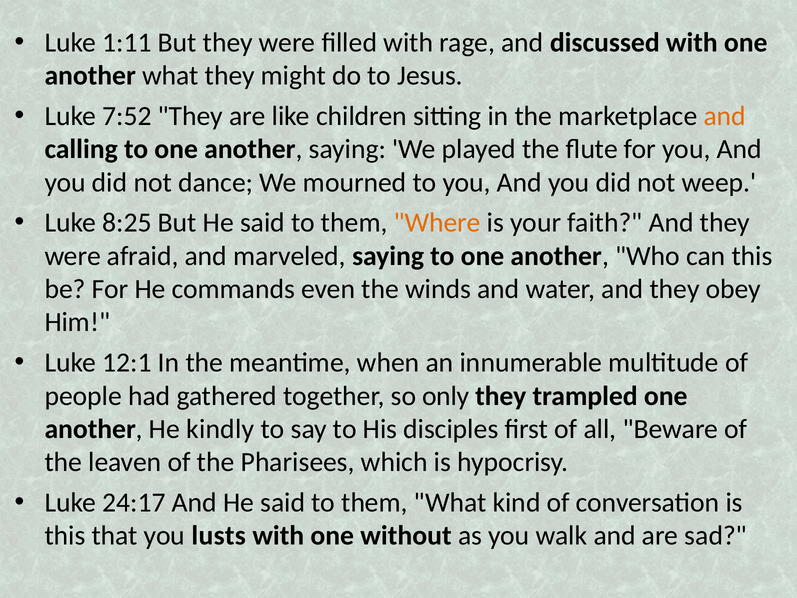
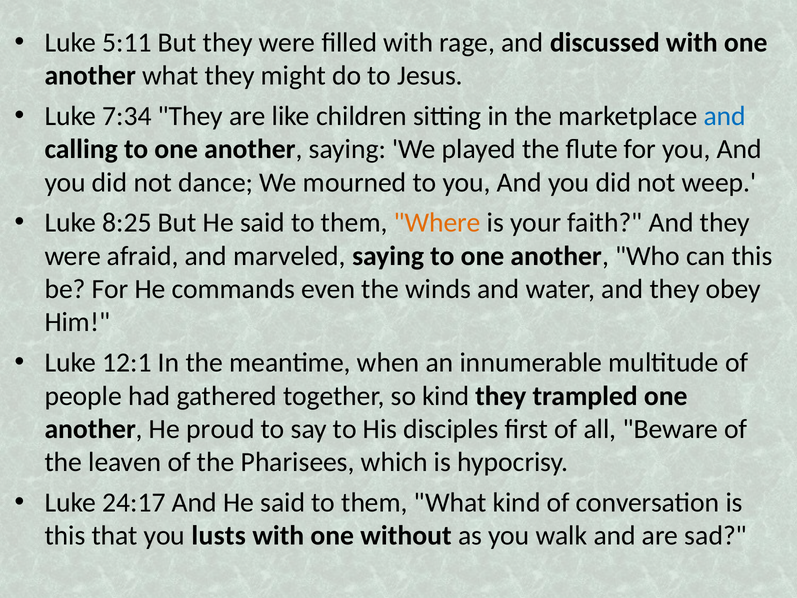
1:11: 1:11 -> 5:11
7:52: 7:52 -> 7:34
and at (725, 116) colour: orange -> blue
so only: only -> kind
kindly: kindly -> proud
